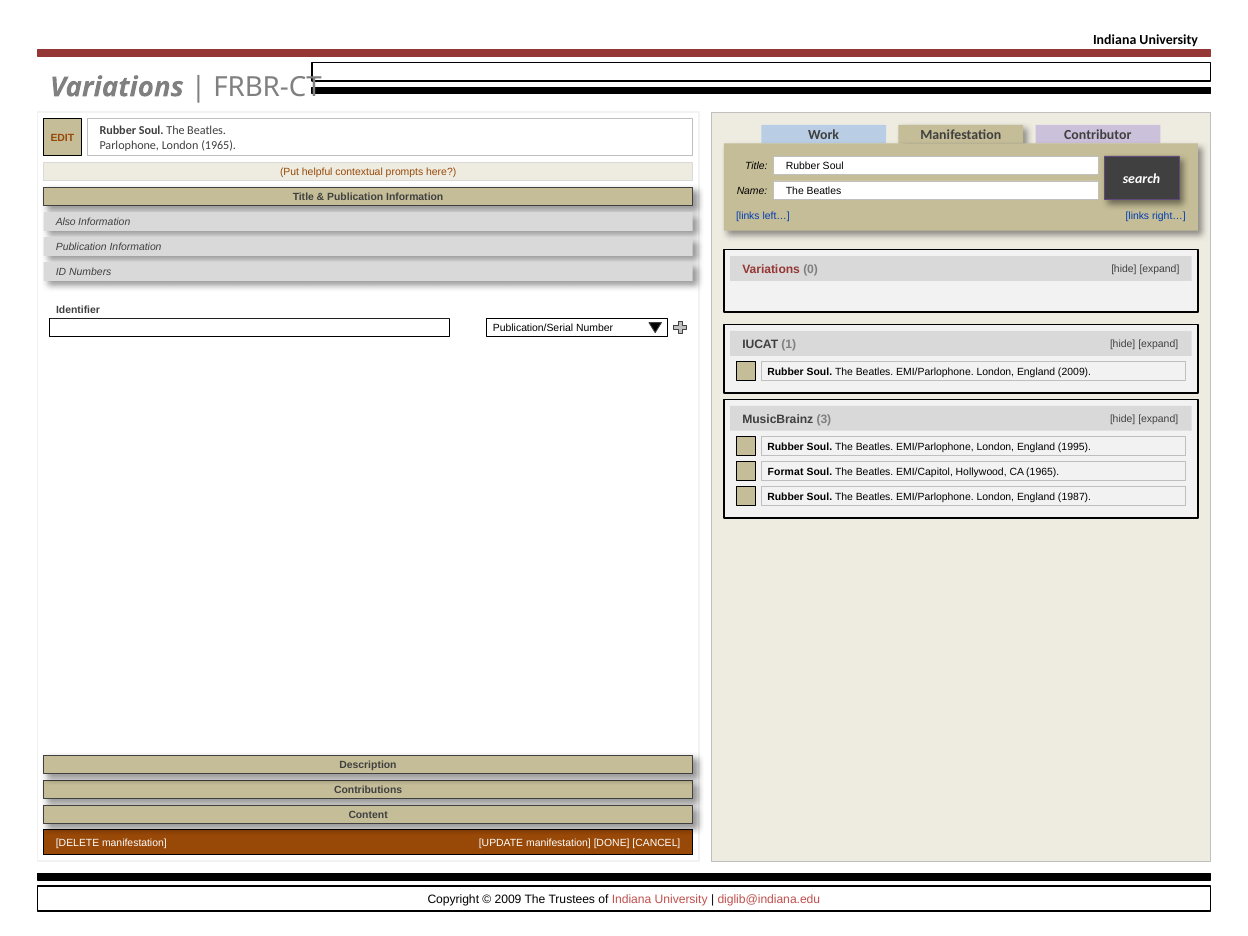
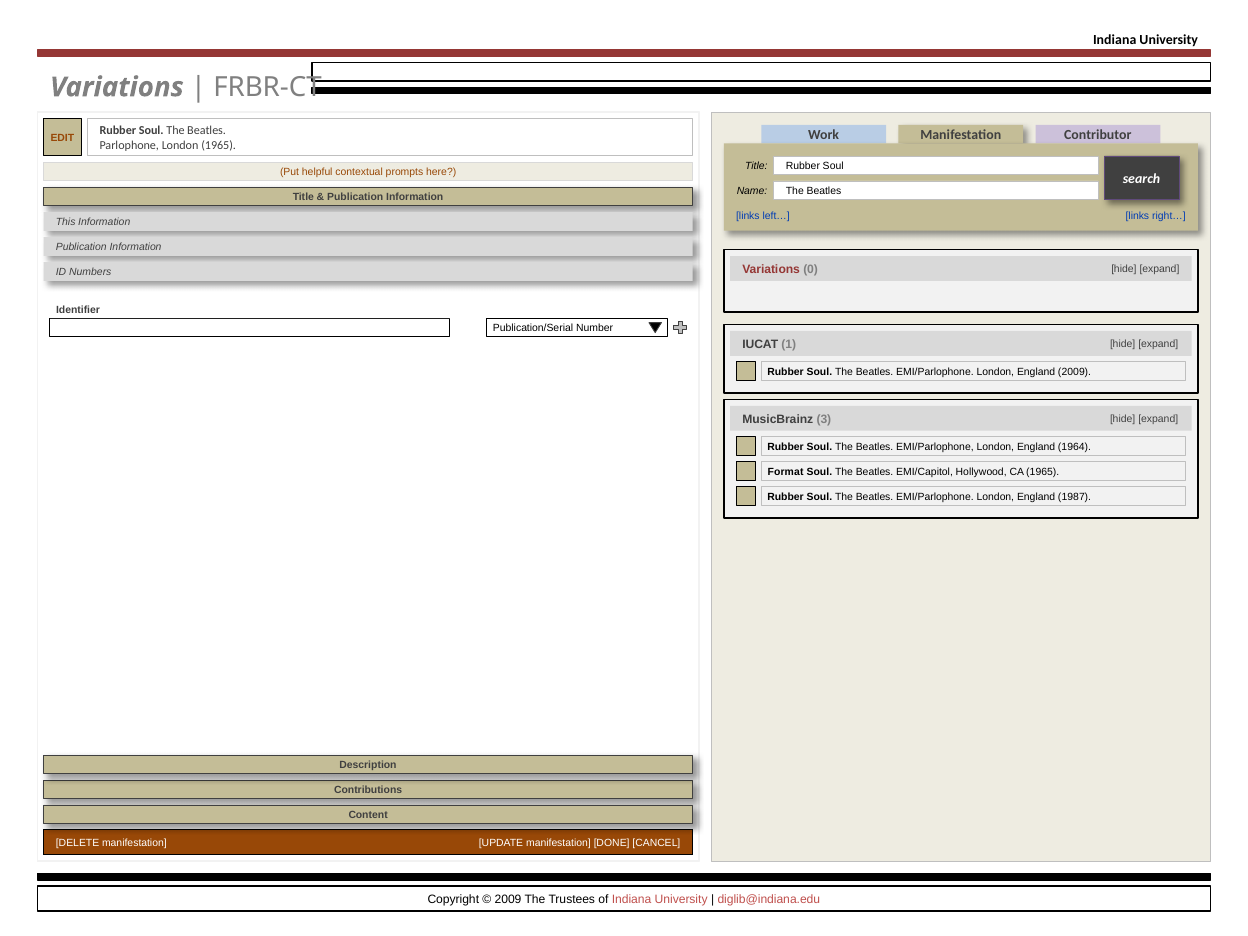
Also: Also -> This
1995: 1995 -> 1964
